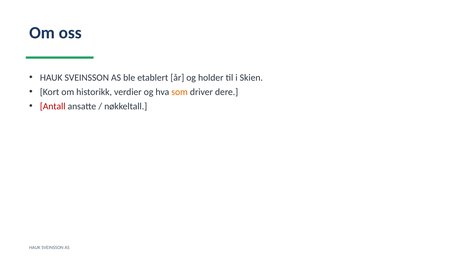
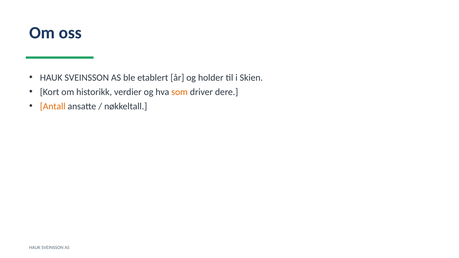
Antall colour: red -> orange
